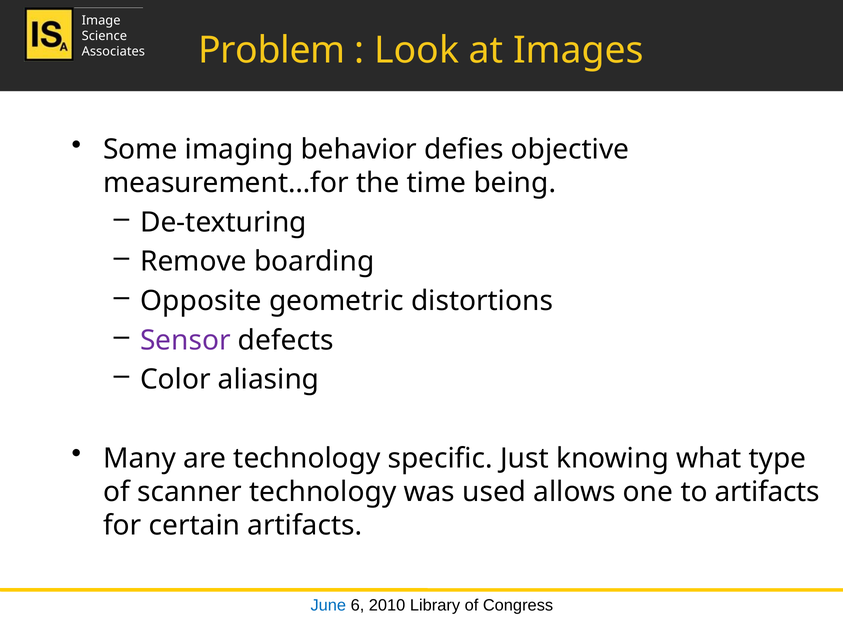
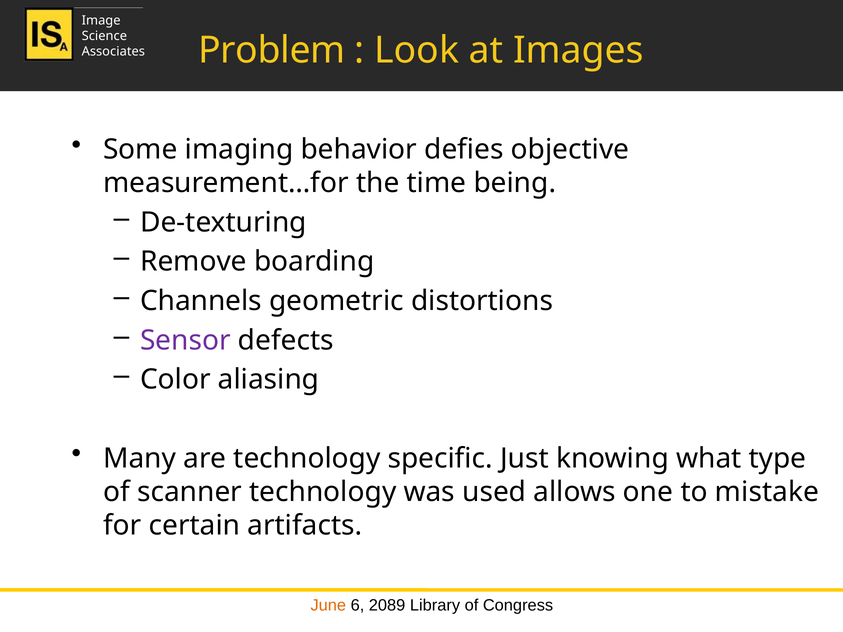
Opposite: Opposite -> Channels
to artifacts: artifacts -> mistake
June colour: blue -> orange
2010: 2010 -> 2089
